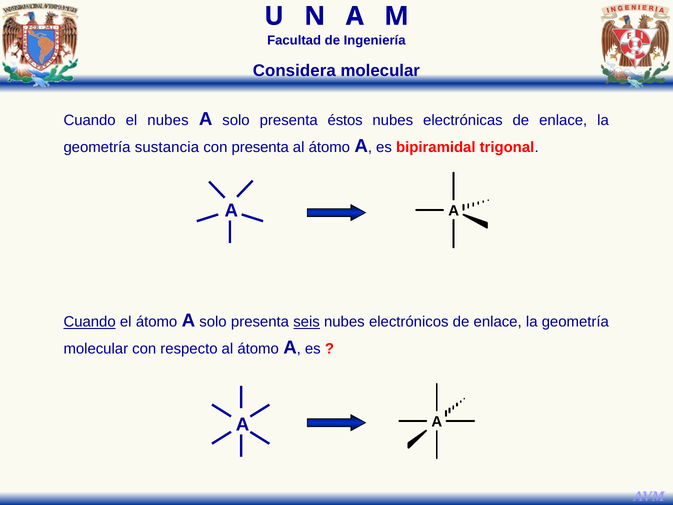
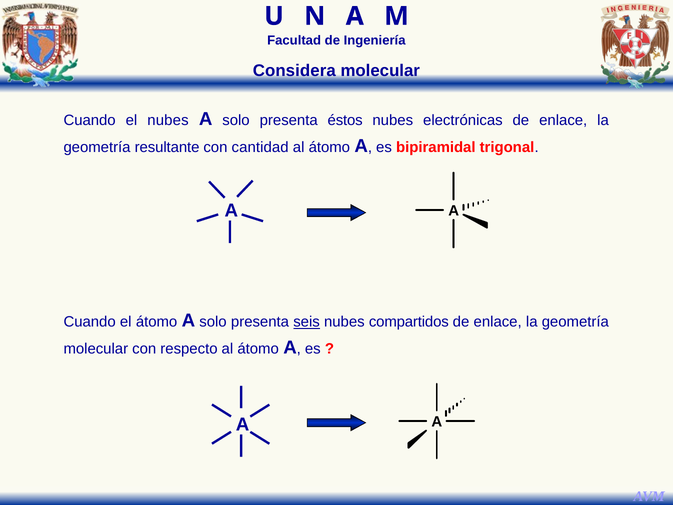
sustancia: sustancia -> resultante
con presenta: presenta -> cantidad
Cuando at (90, 322) underline: present -> none
electrónicos: electrónicos -> compartidos
